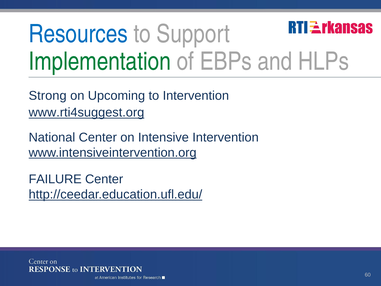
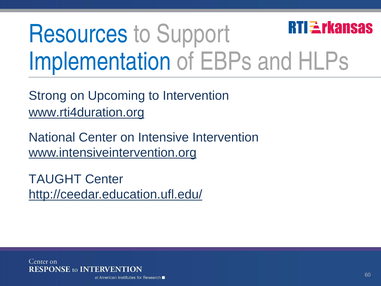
Implementation colour: green -> blue
www.rti4suggest.org: www.rti4suggest.org -> www.rti4duration.org
FAILURE: FAILURE -> TAUGHT
